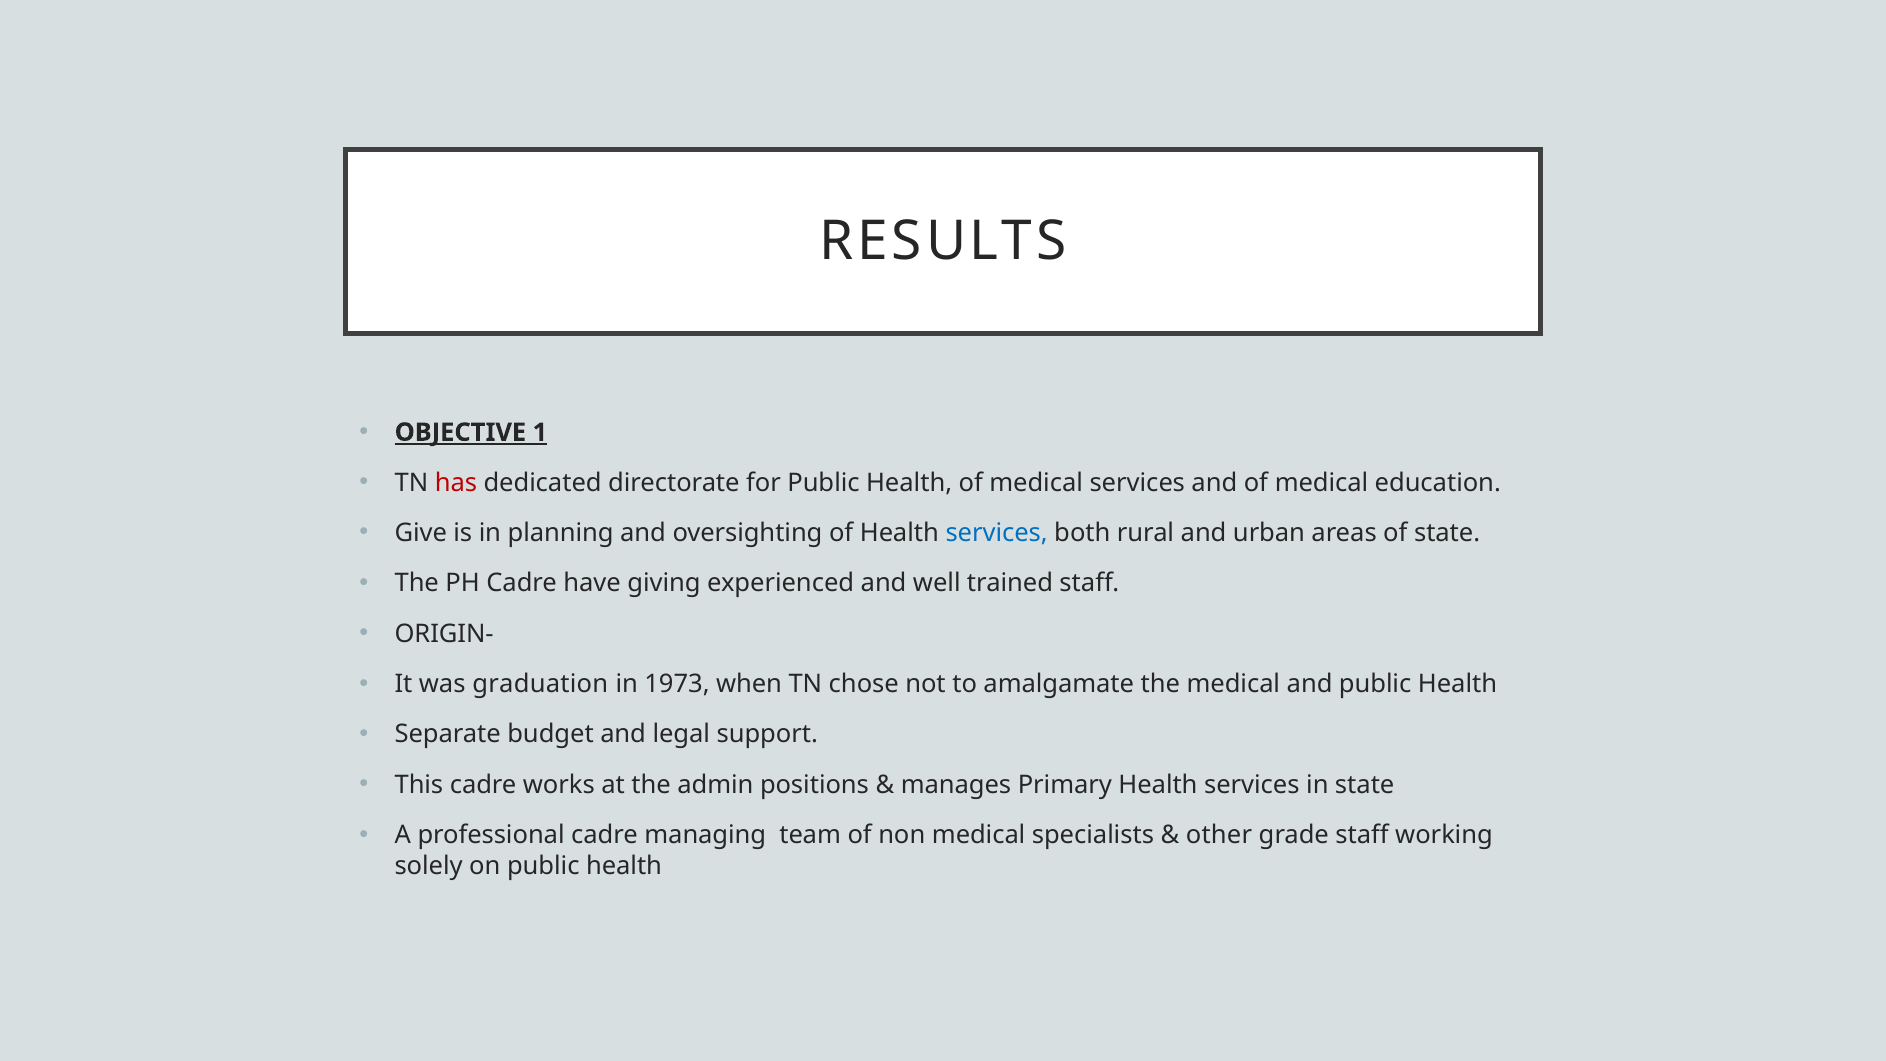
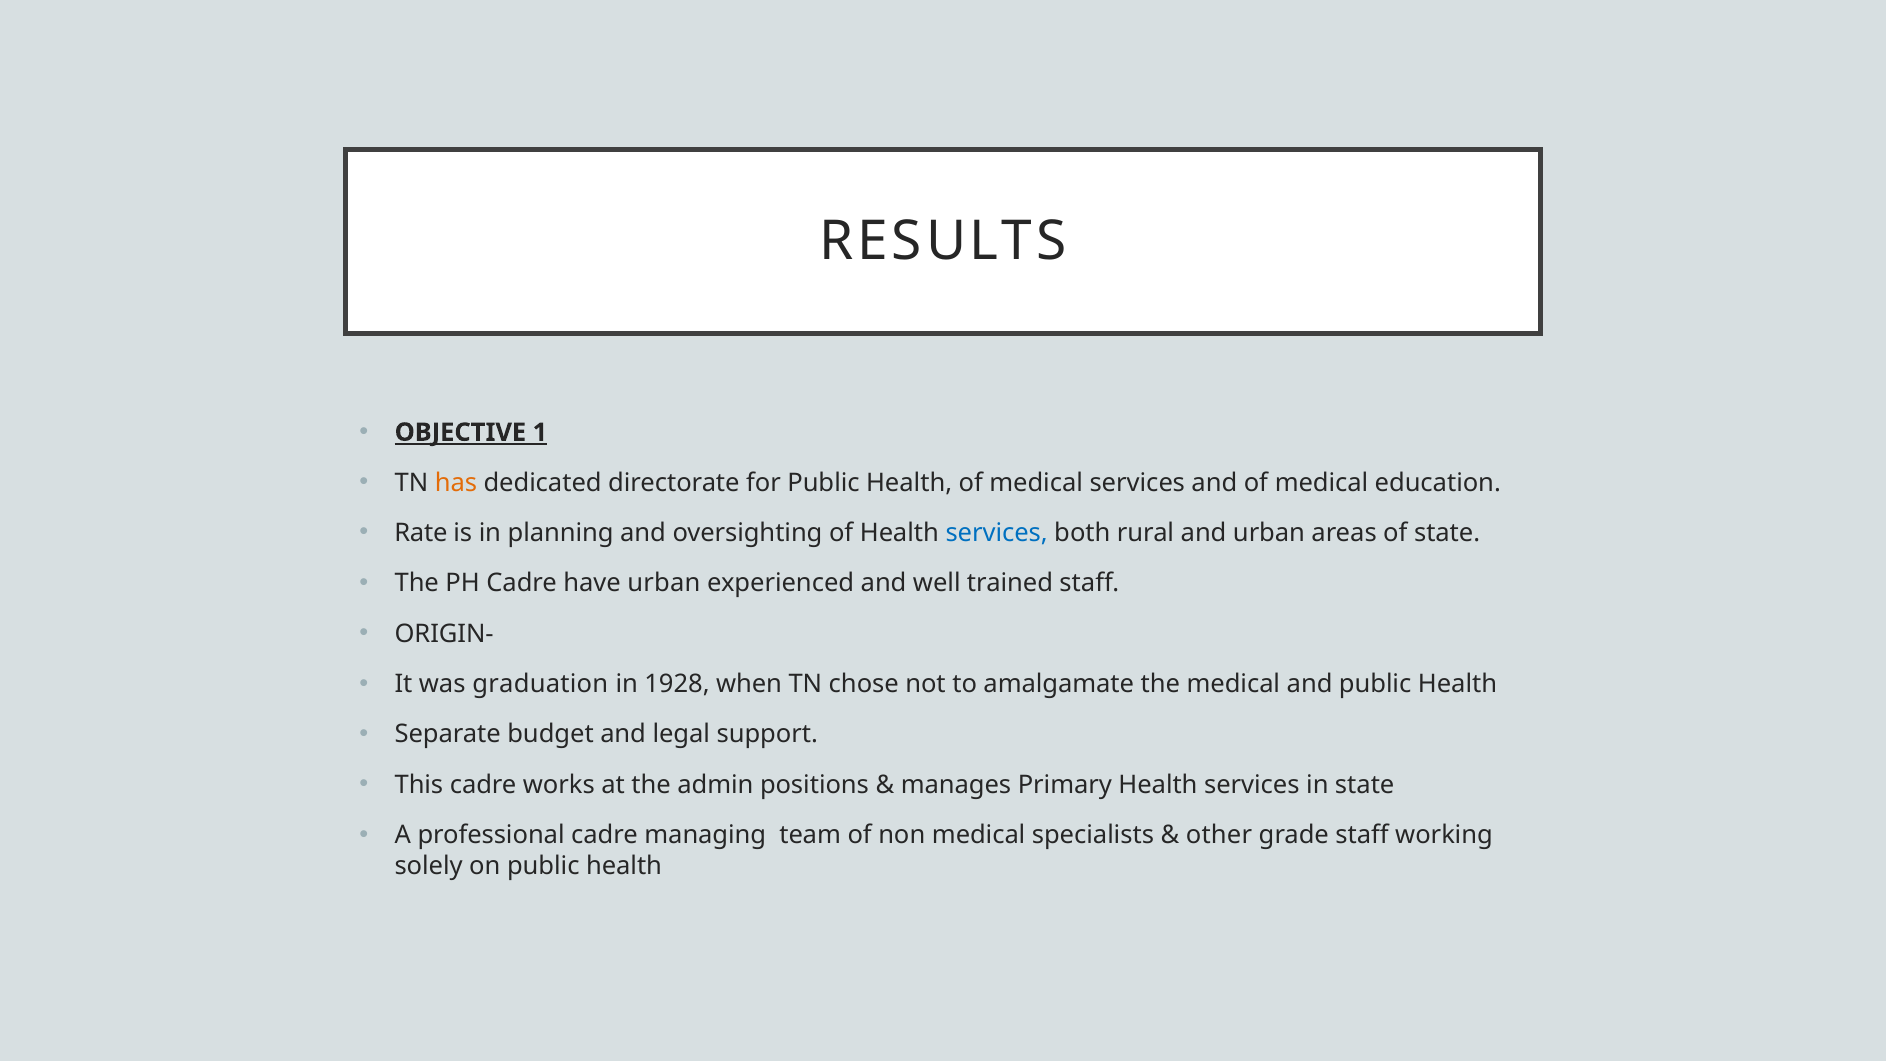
has colour: red -> orange
Give: Give -> Rate
have giving: giving -> urban
1973: 1973 -> 1928
